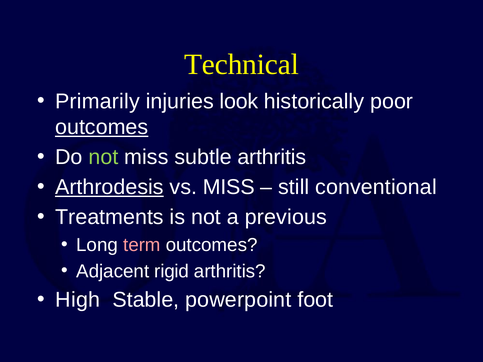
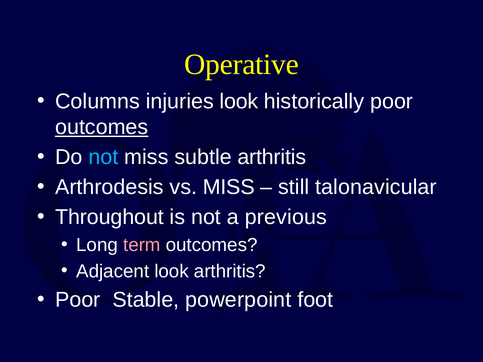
Technical: Technical -> Operative
Primarily: Primarily -> Columns
not at (103, 157) colour: light green -> light blue
Arthrodesis underline: present -> none
conventional: conventional -> talonavicular
Treatments: Treatments -> Throughout
Adjacent rigid: rigid -> look
High at (78, 300): High -> Poor
